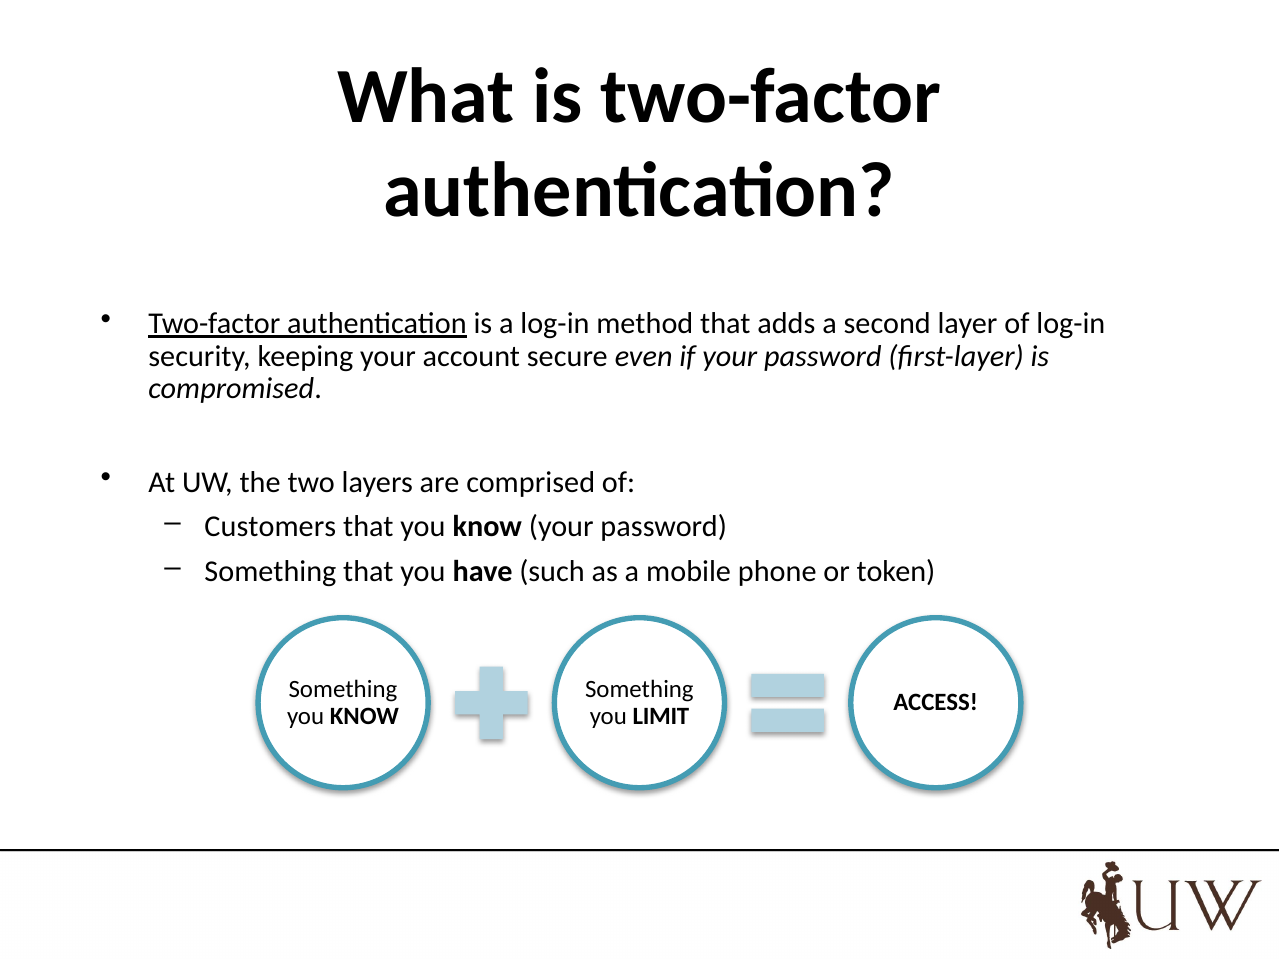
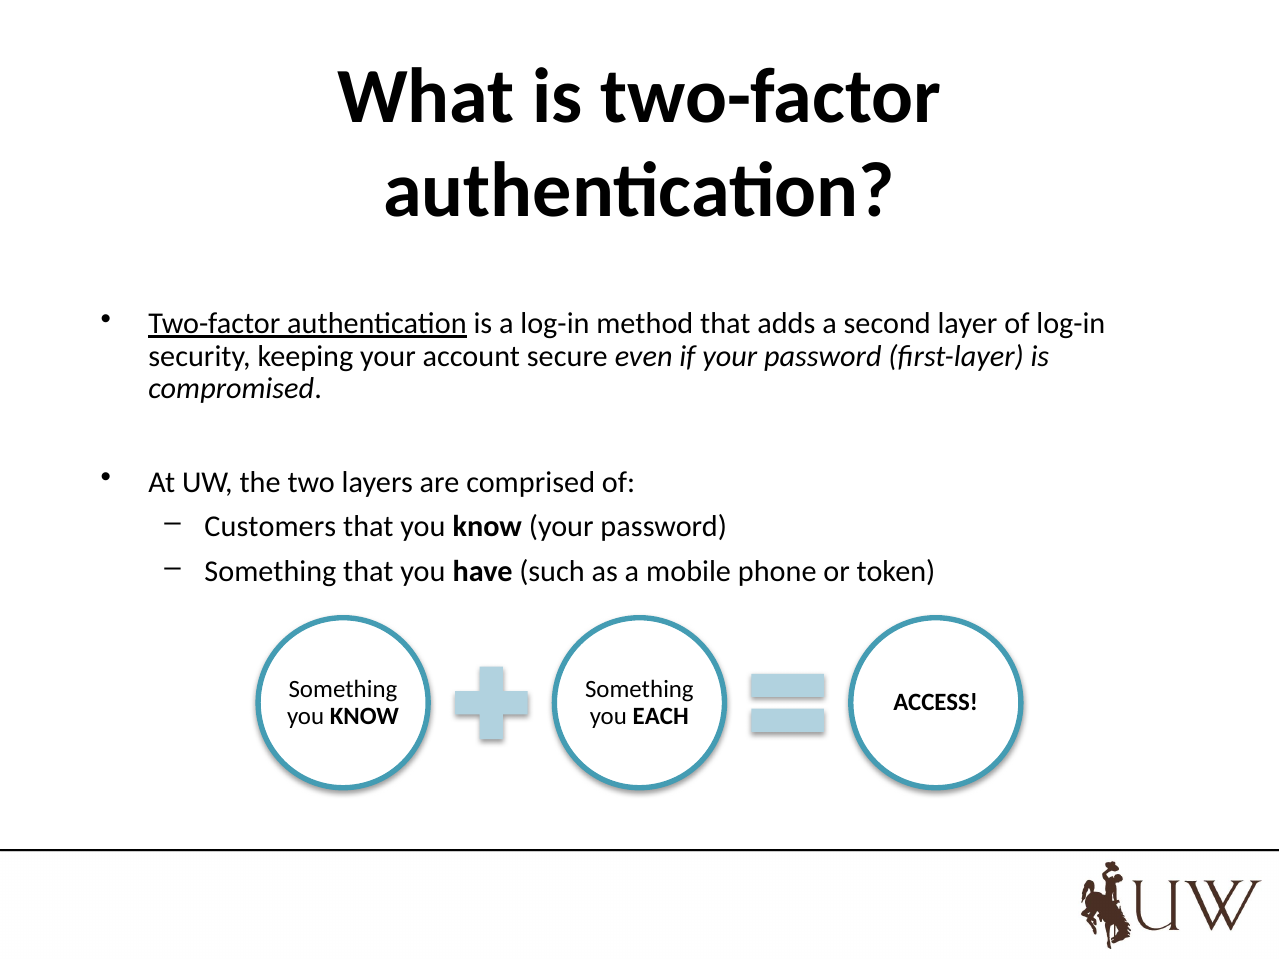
LIMIT: LIMIT -> EACH
